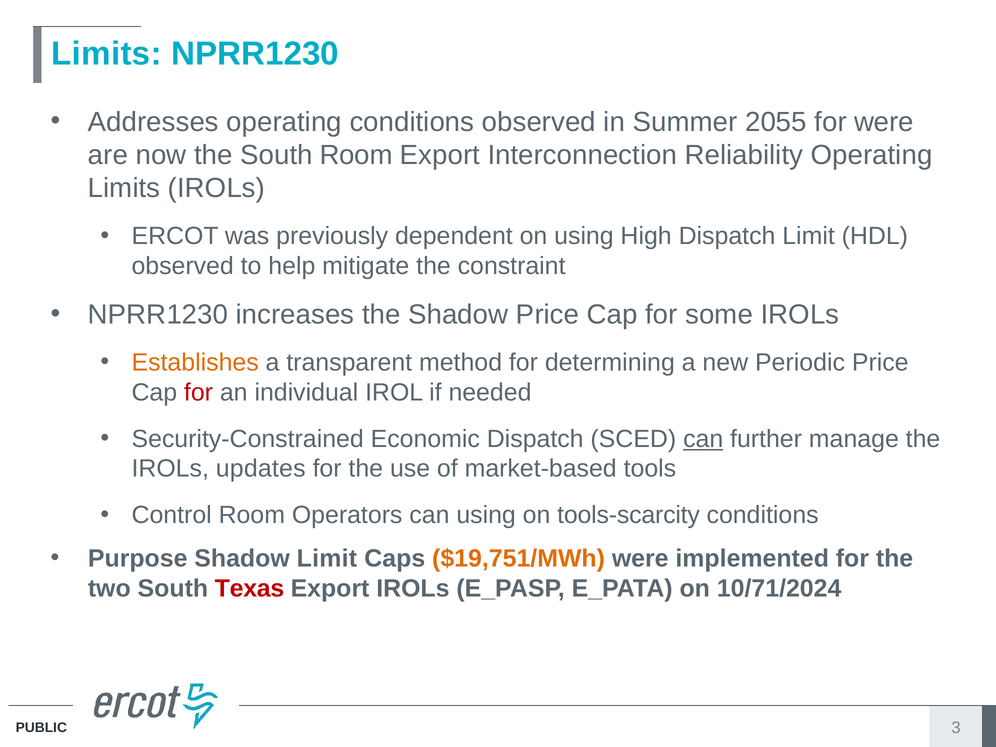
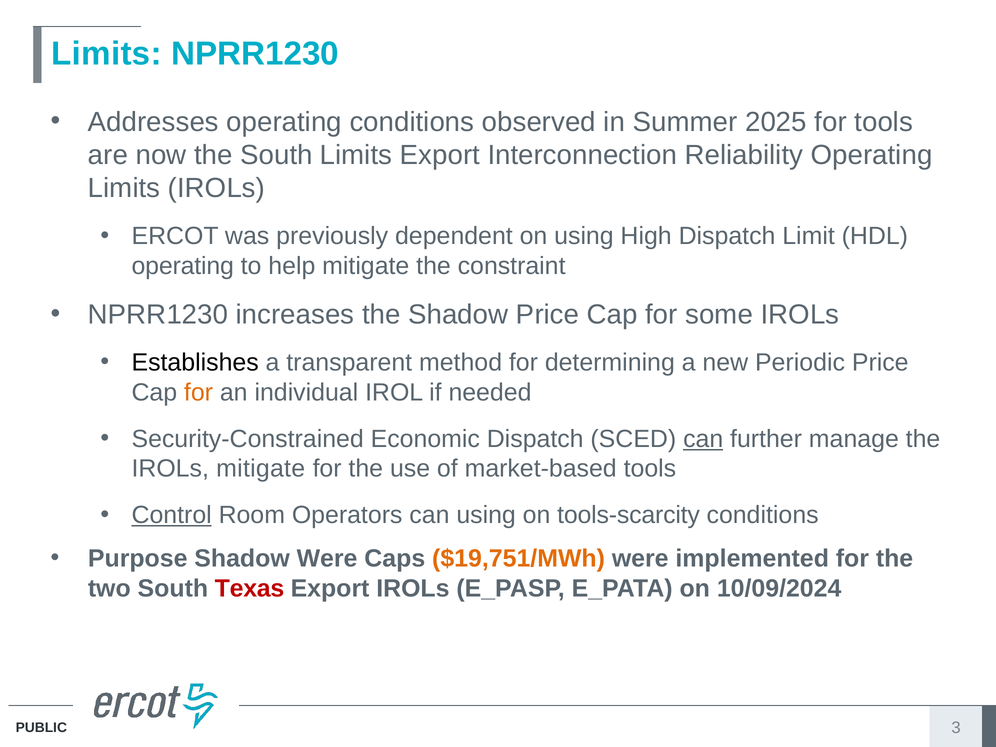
2055: 2055 -> 2025
for were: were -> tools
South Room: Room -> Limits
observed at (183, 266): observed -> operating
Establishes colour: orange -> black
for at (199, 392) colour: red -> orange
IROLs updates: updates -> mitigate
Control underline: none -> present
Shadow Limit: Limit -> Were
10/71/2024: 10/71/2024 -> 10/09/2024
